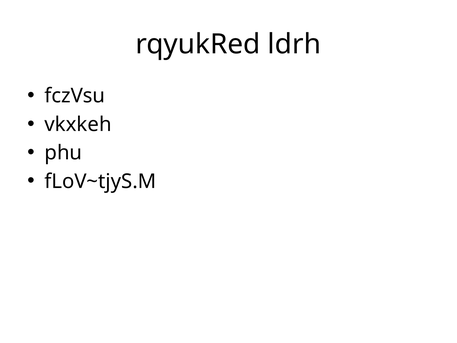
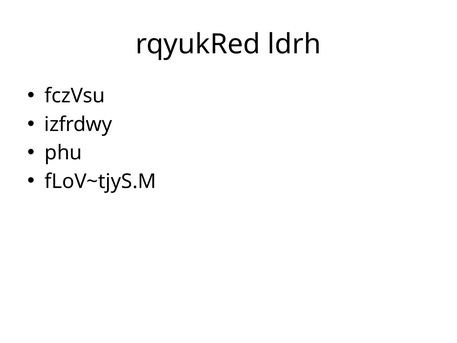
vkxkeh: vkxkeh -> izfrdwy
